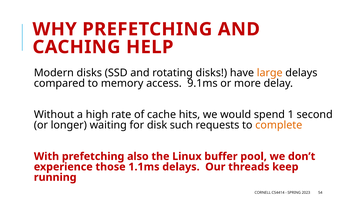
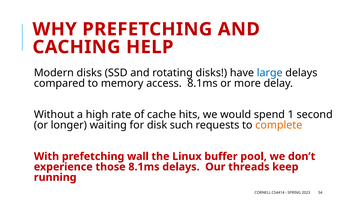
large colour: orange -> blue
access 9.1ms: 9.1ms -> 8.1ms
also: also -> wall
those 1.1ms: 1.1ms -> 8.1ms
